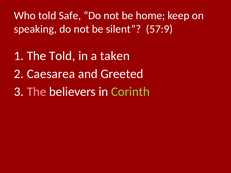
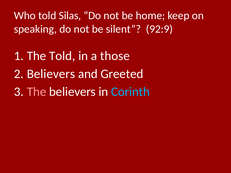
Safe: Safe -> Silas
57:9: 57:9 -> 92:9
taken: taken -> those
Caesarea at (51, 74): Caesarea -> Believers
Corinth colour: light green -> light blue
